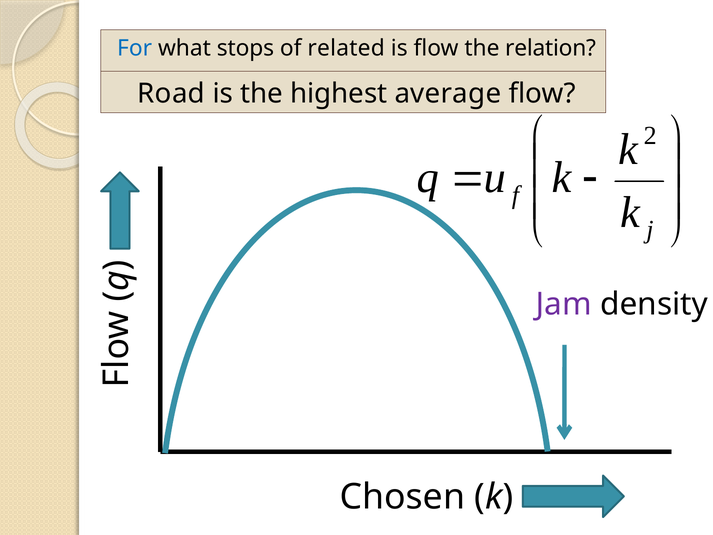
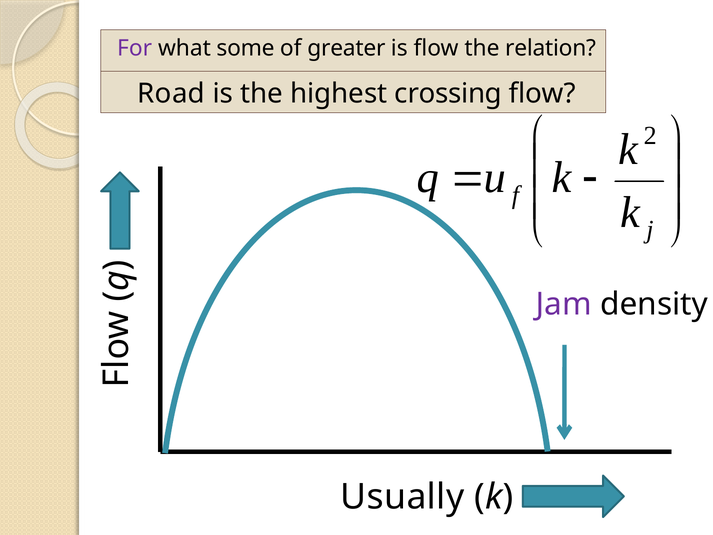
For colour: blue -> purple
stops: stops -> some
related: related -> greater
average: average -> crossing
Chosen: Chosen -> Usually
